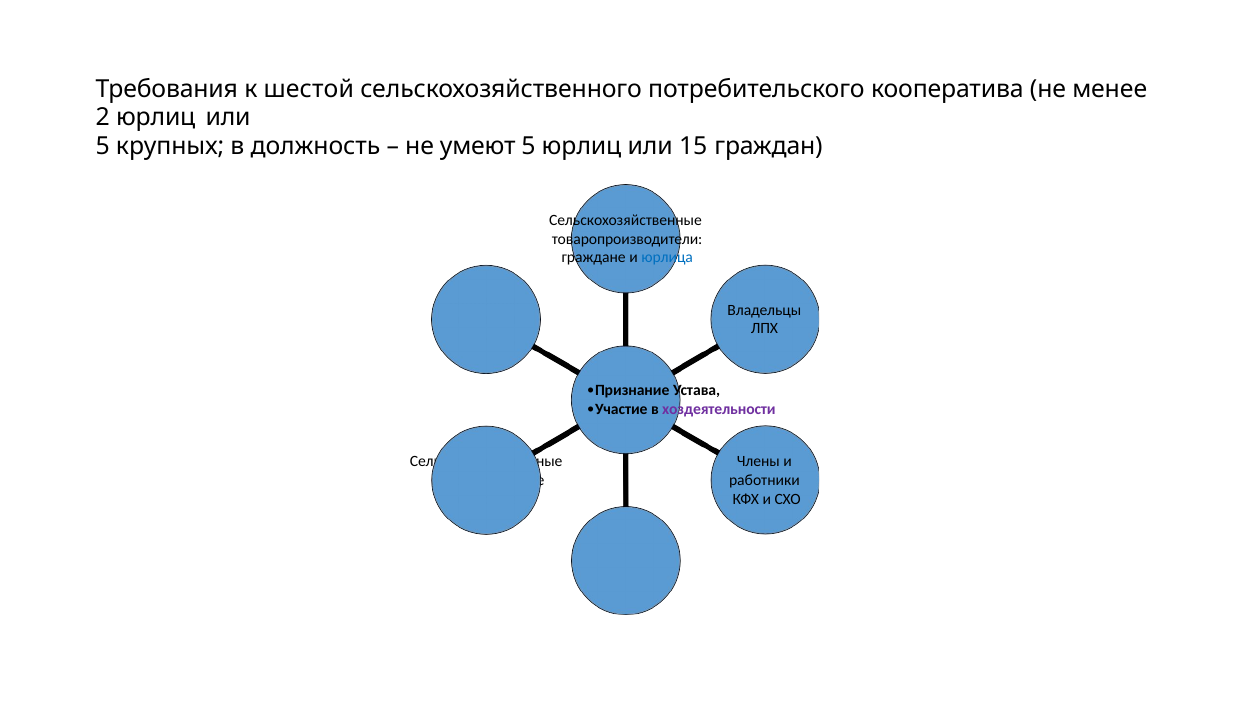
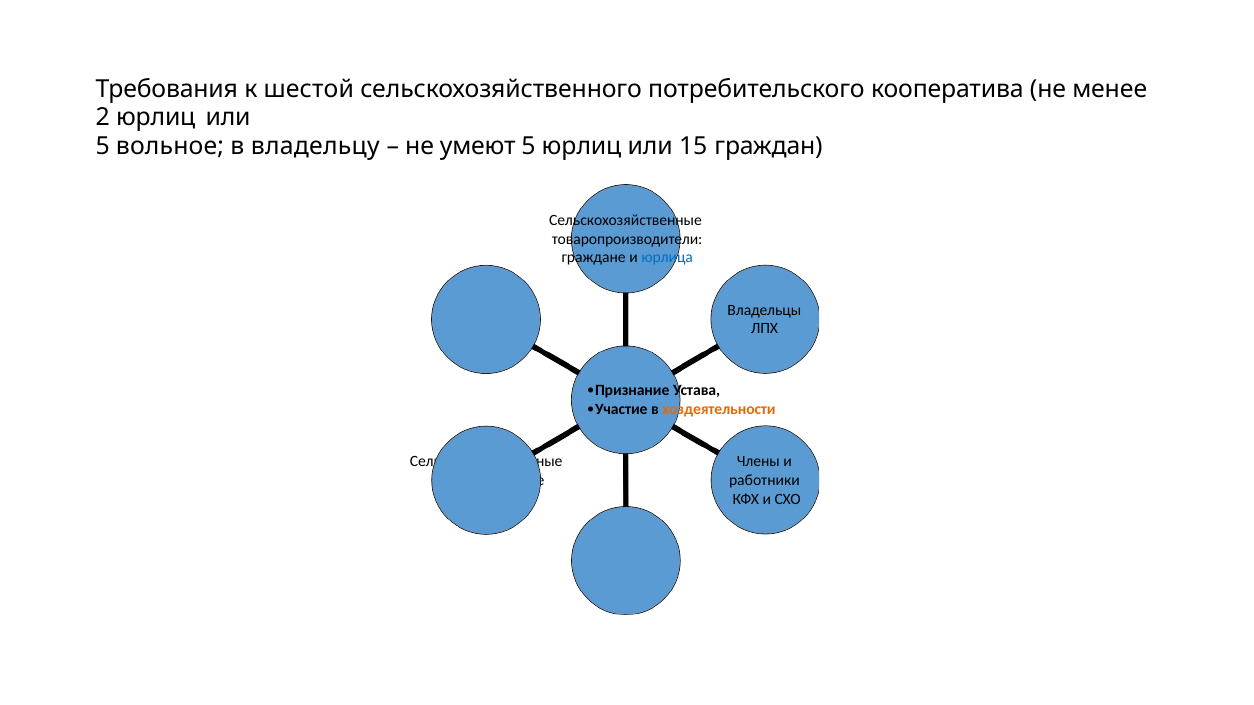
крупных: крупных -> вольное
должность: должность -> владельцу
хоздеятельности colour: purple -> orange
